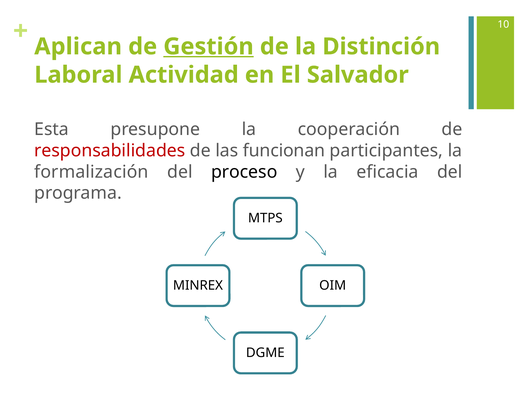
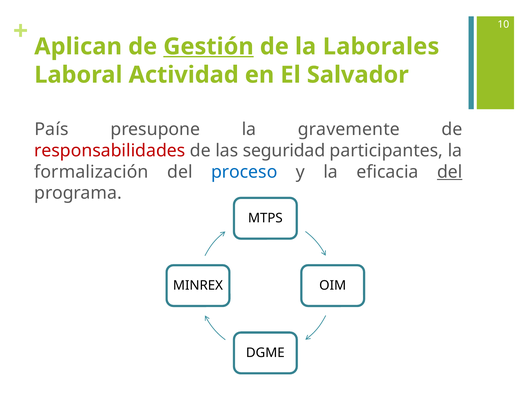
Distinción: Distinción -> Laborales
Esta: Esta -> País
cooperación: cooperación -> gravemente
funcionan: funcionan -> seguridad
proceso colour: black -> blue
del at (450, 172) underline: none -> present
